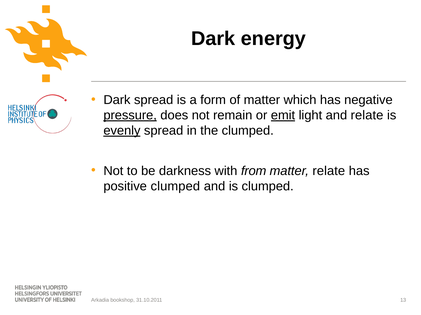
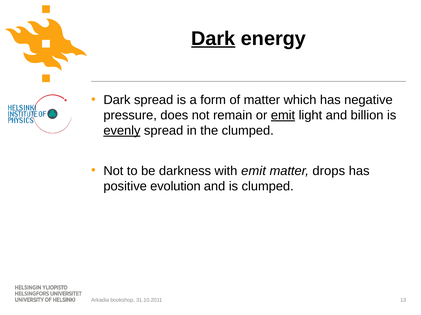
Dark at (213, 39) underline: none -> present
pressure underline: present -> none
and relate: relate -> billion
with from: from -> emit
matter relate: relate -> drops
positive clumped: clumped -> evolution
